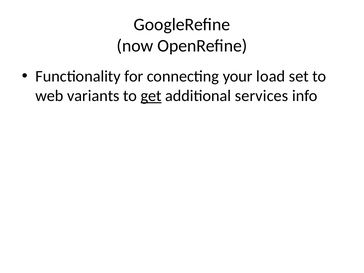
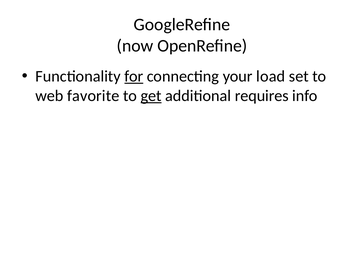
for underline: none -> present
variants: variants -> favorite
services: services -> requires
